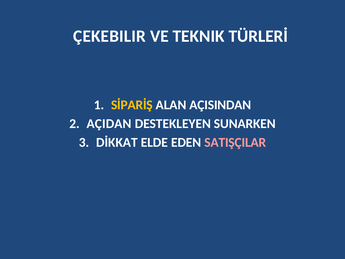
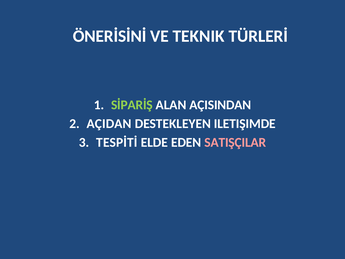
ÇEKEBILIR: ÇEKEBILIR -> ÖNERİSİNİ
SİPARİŞ colour: yellow -> light green
SUNARKEN: SUNARKEN -> ILETIŞIMDE
DİKKAT: DİKKAT -> TESPİTİ
